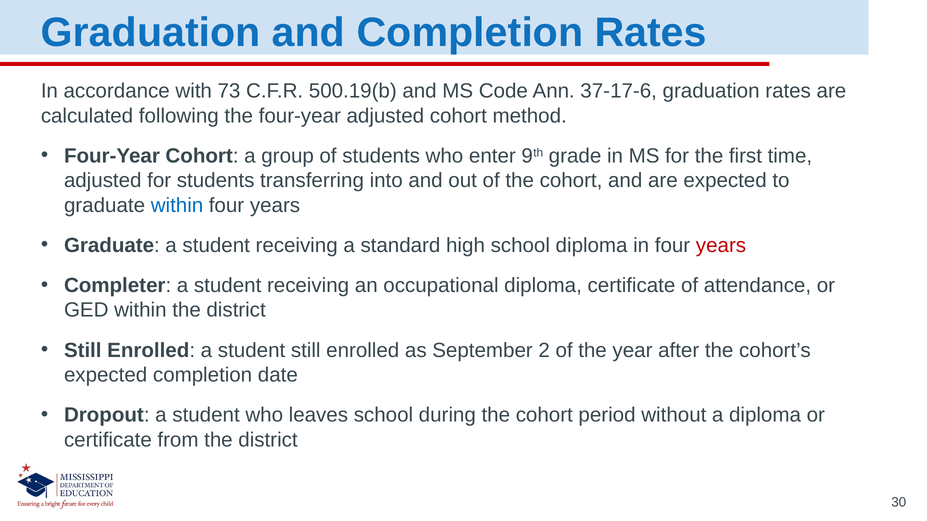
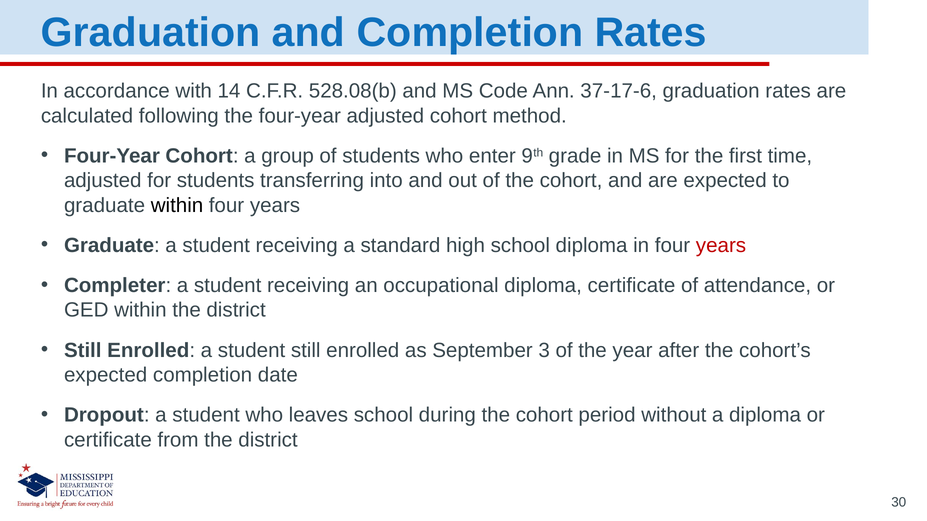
73: 73 -> 14
500.19(b: 500.19(b -> 528.08(b
within at (177, 205) colour: blue -> black
2: 2 -> 3
